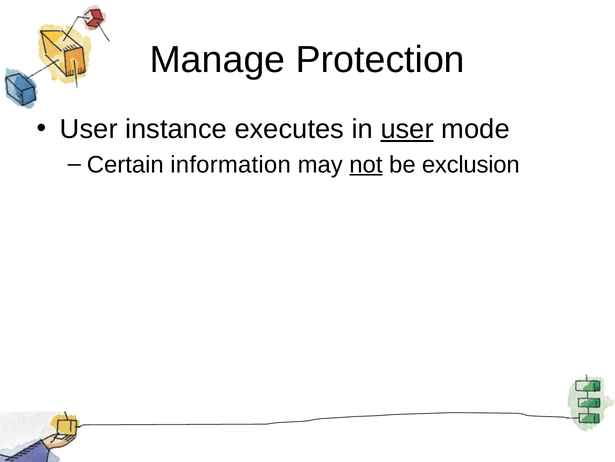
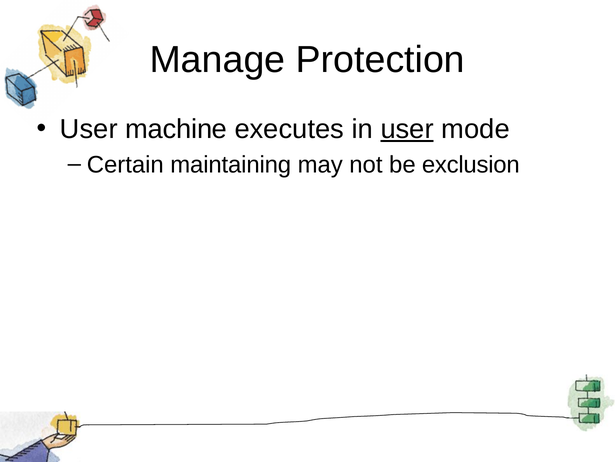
instance: instance -> machine
information: information -> maintaining
not underline: present -> none
